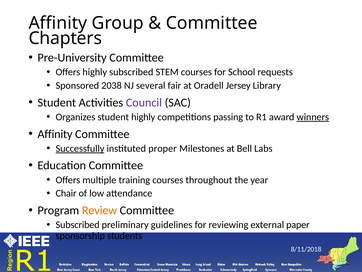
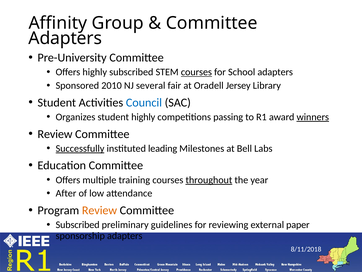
Chapters at (65, 38): Chapters -> Adapters
courses at (196, 72) underline: none -> present
School requests: requests -> adapters
2038: 2038 -> 2010
Council colour: purple -> blue
Affinity at (55, 134): Affinity -> Review
proper: proper -> leading
throughout underline: none -> present
Chair: Chair -> After
sponsorship students: students -> adapters
